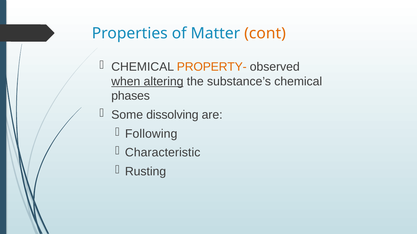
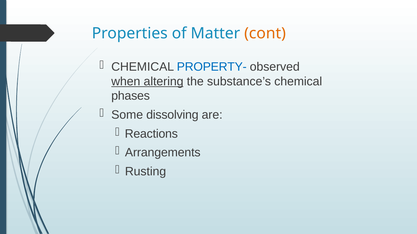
PROPERTY- colour: orange -> blue
Following: Following -> Reactions
Characteristic: Characteristic -> Arrangements
